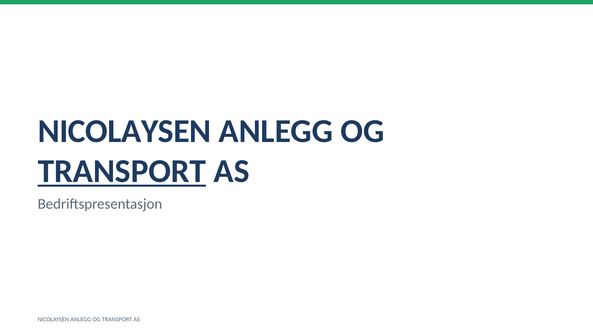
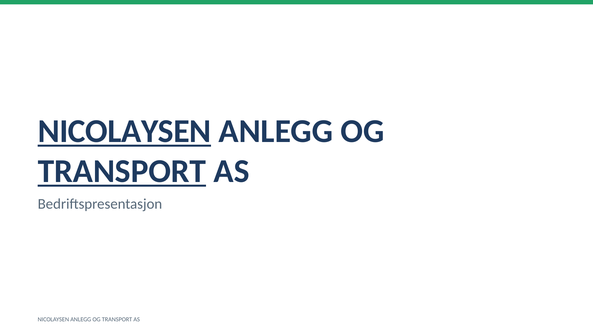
NICOLAYSEN at (124, 132) underline: none -> present
